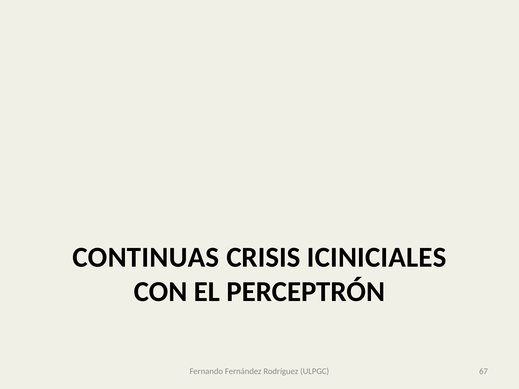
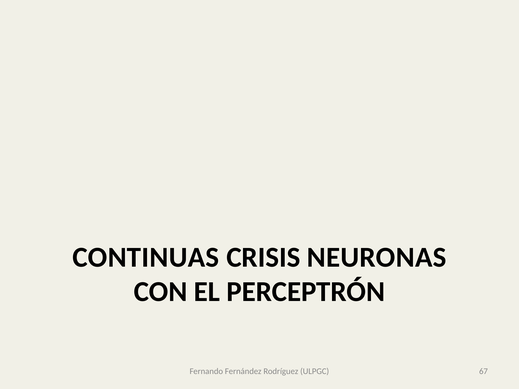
ICINICIALES: ICINICIALES -> NEURONAS
